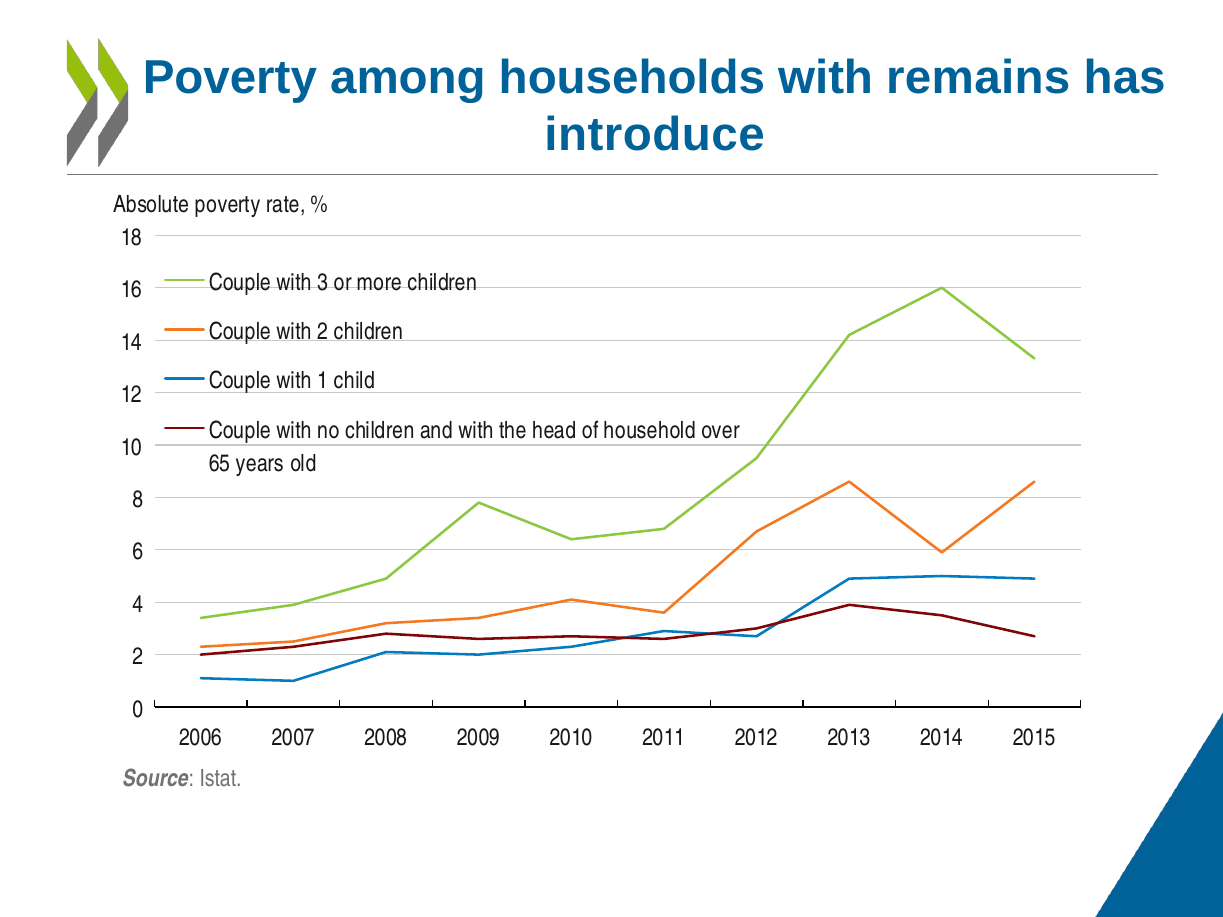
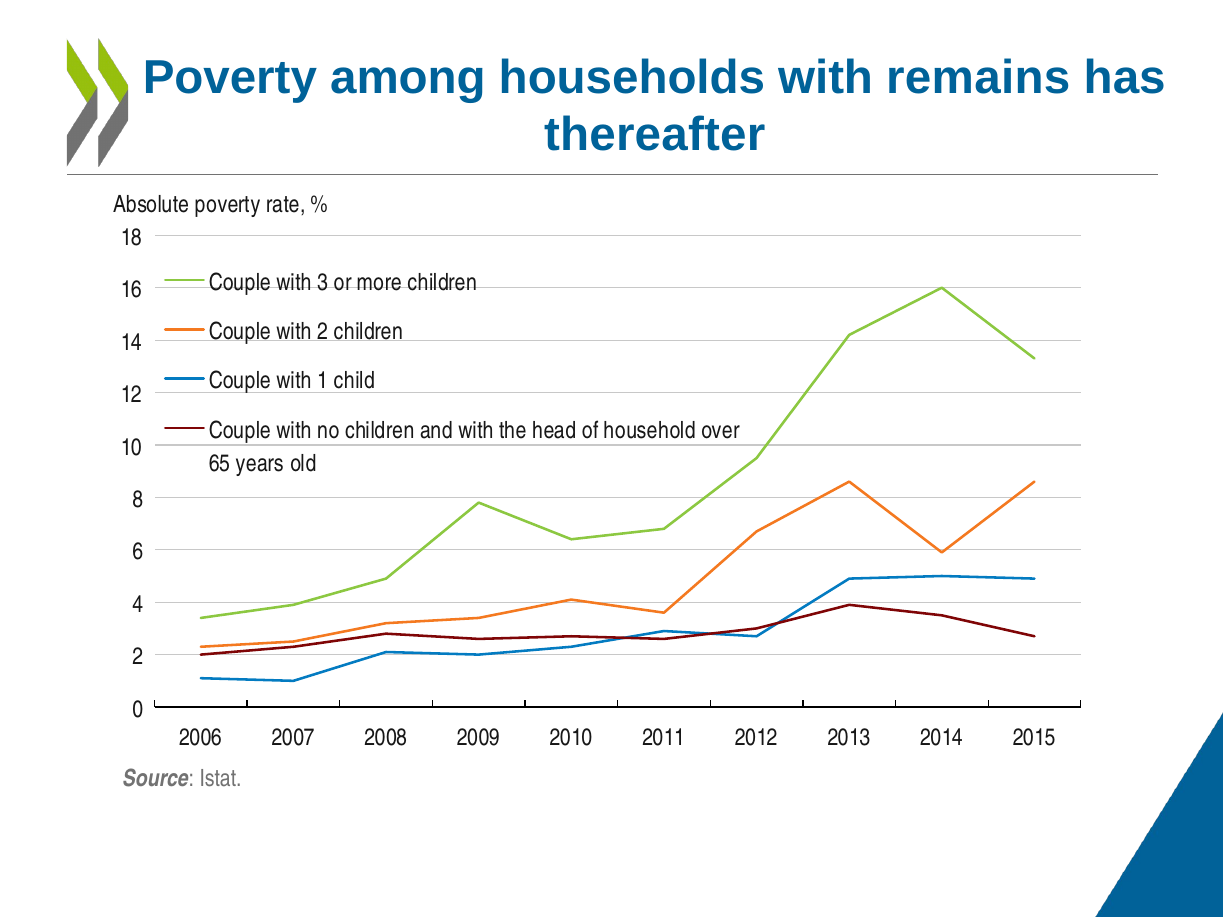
introduce: introduce -> thereafter
